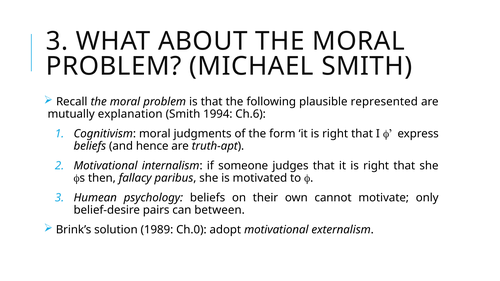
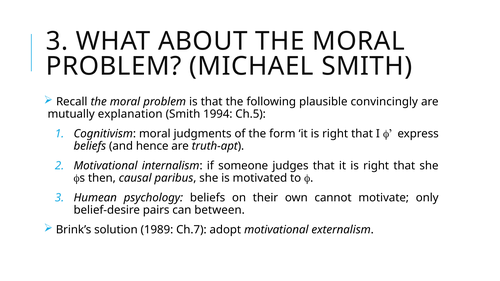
represented: represented -> convincingly
Ch.6: Ch.6 -> Ch.5
fallacy: fallacy -> causal
Ch.0: Ch.0 -> Ch.7
